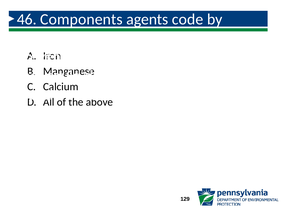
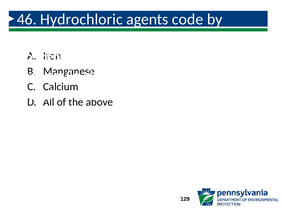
Components: Components -> Hydrochloric
